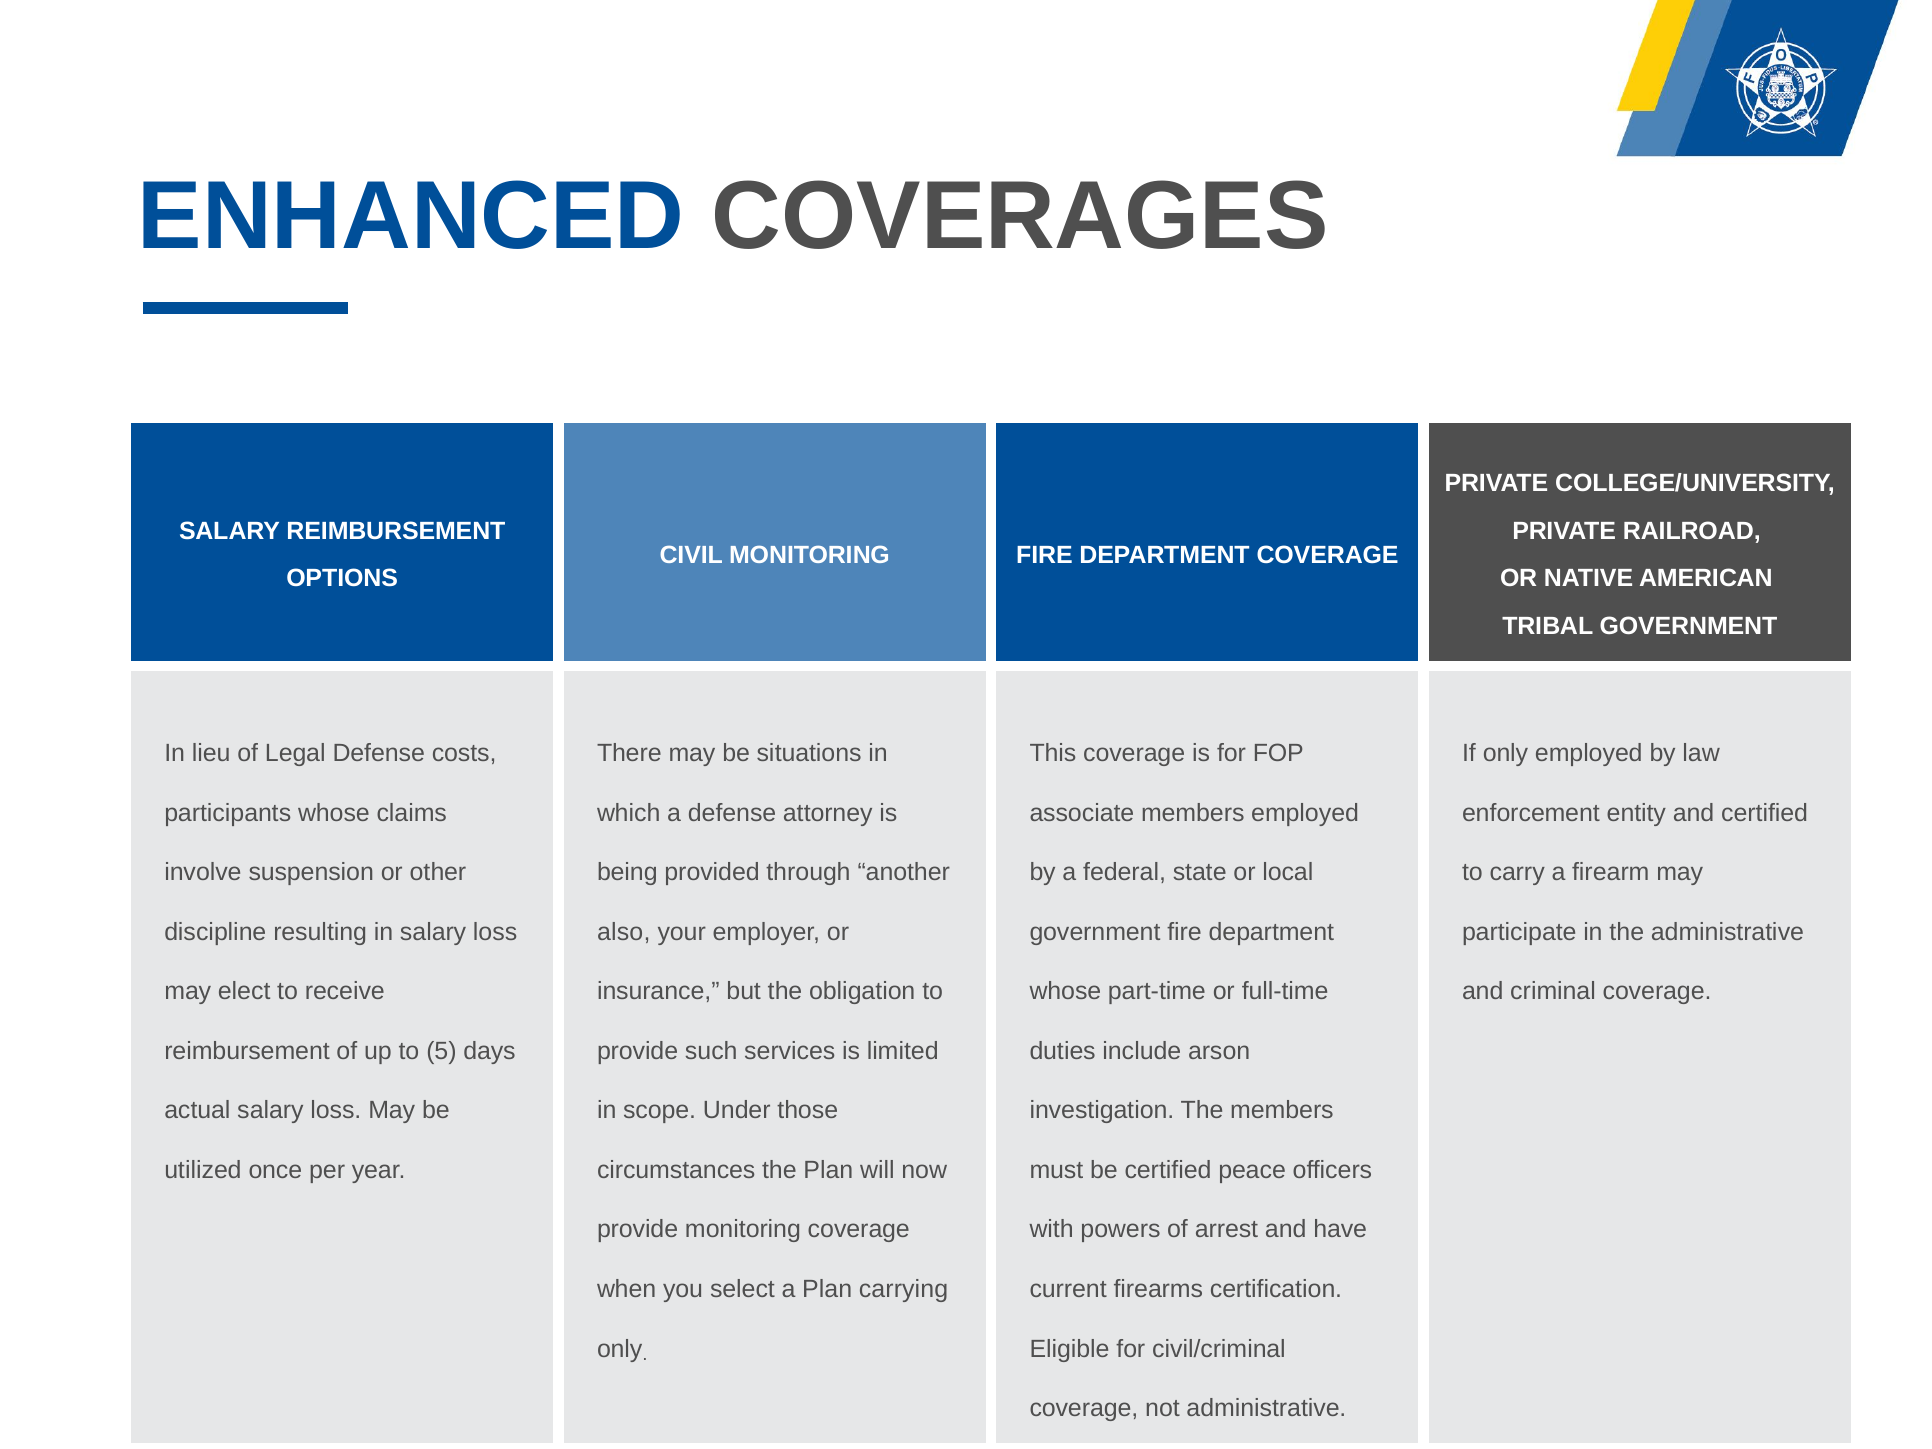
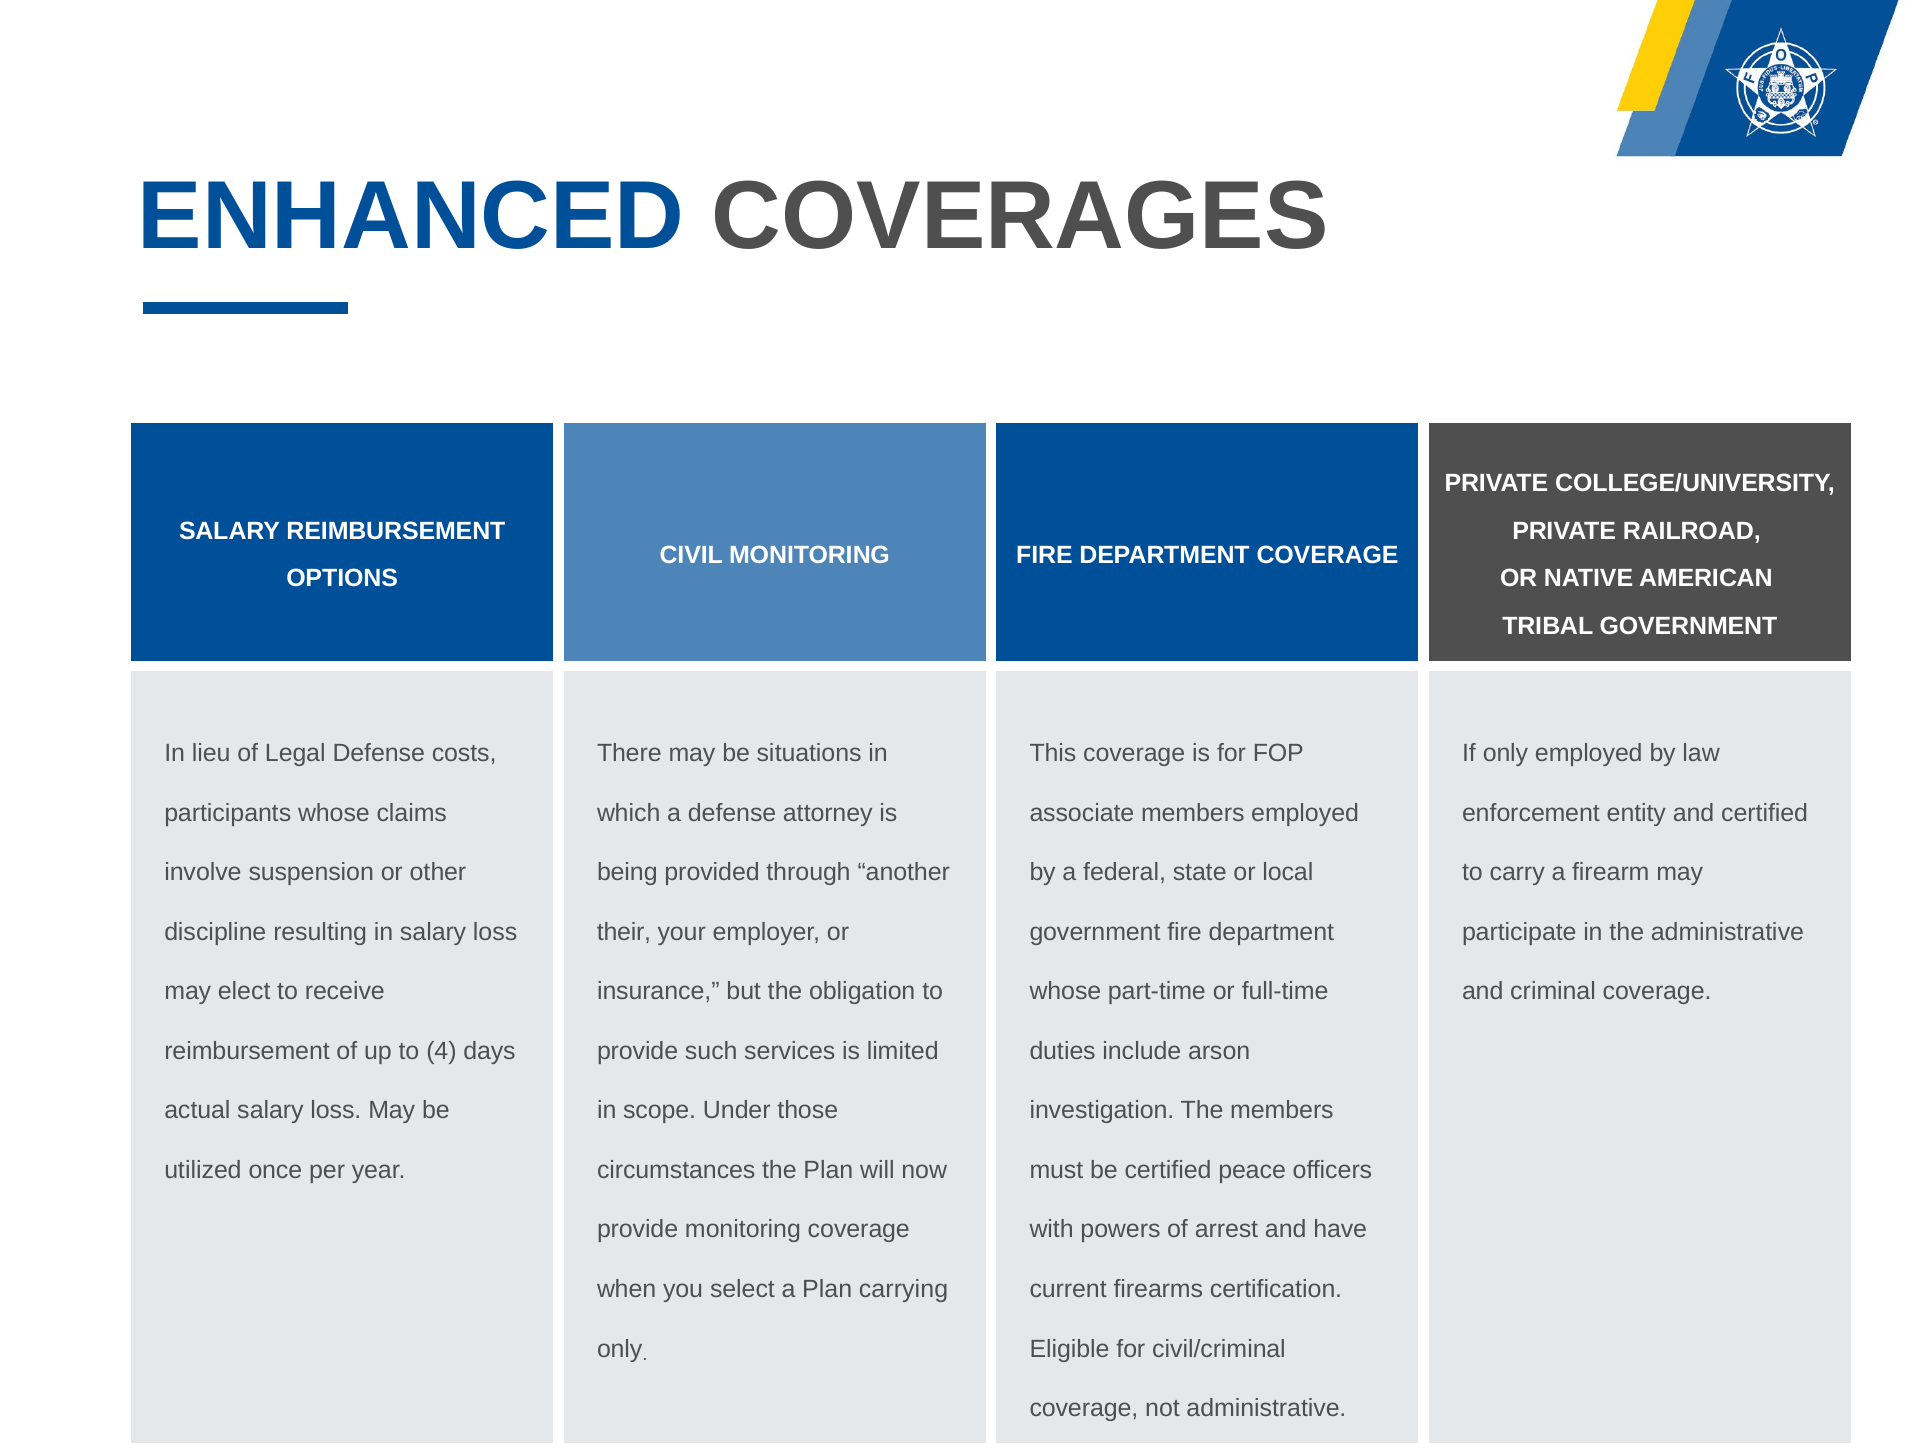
also: also -> their
5: 5 -> 4
